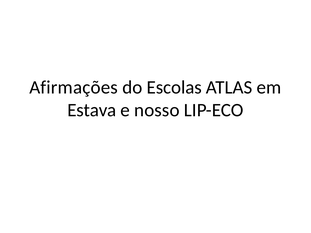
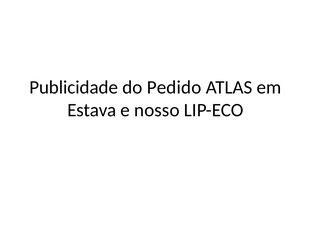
Afirmações: Afirmações -> Publicidade
Escolas: Escolas -> Pedido
